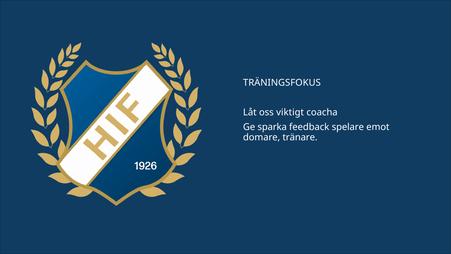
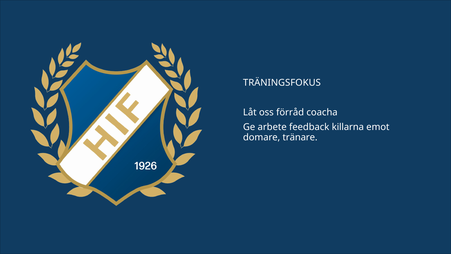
viktigt: viktigt -> förråd
sparka: sparka -> arbete
spelare: spelare -> killarna
